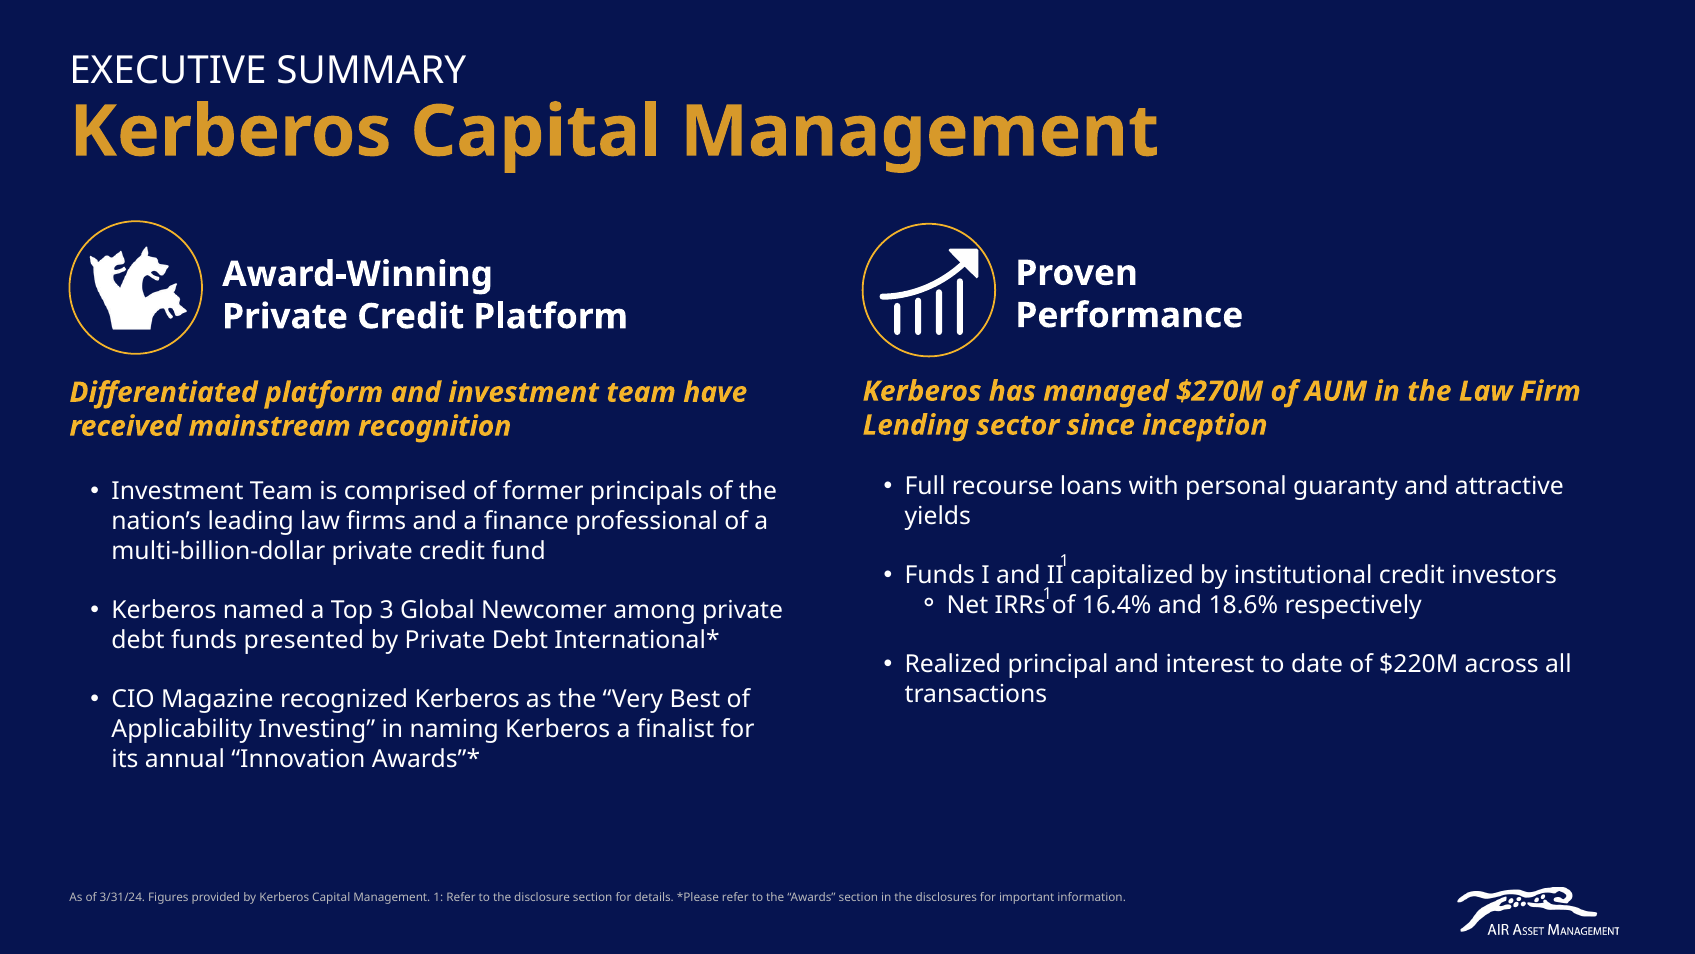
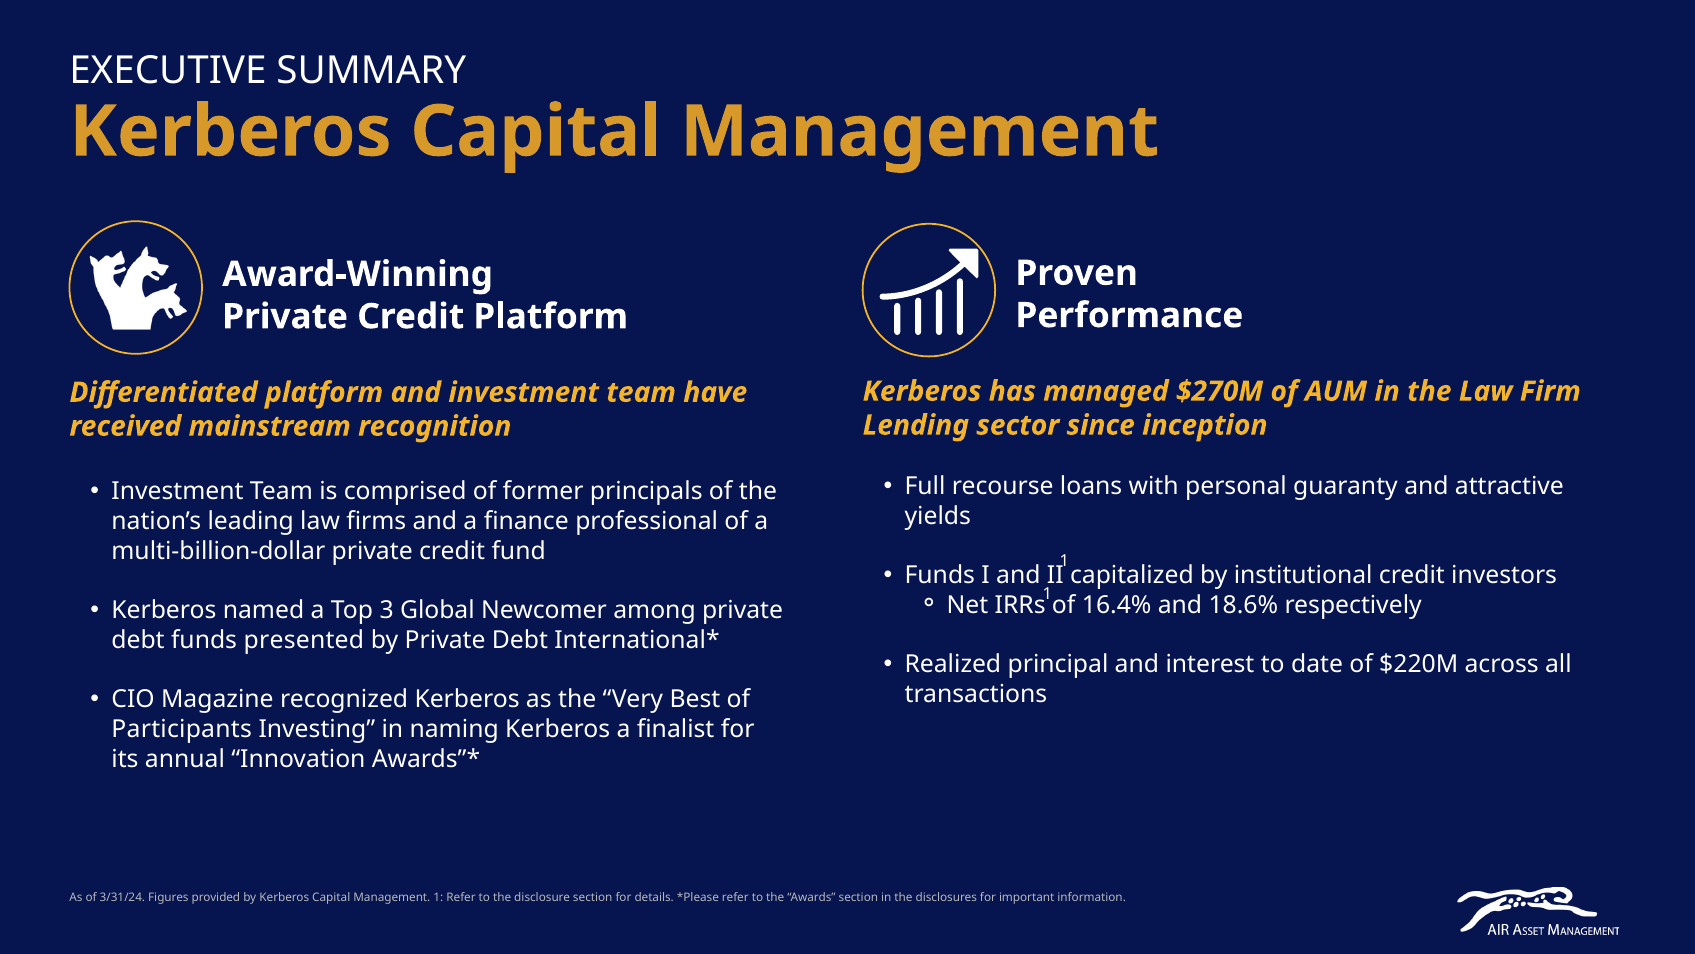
Applicability: Applicability -> Participants
